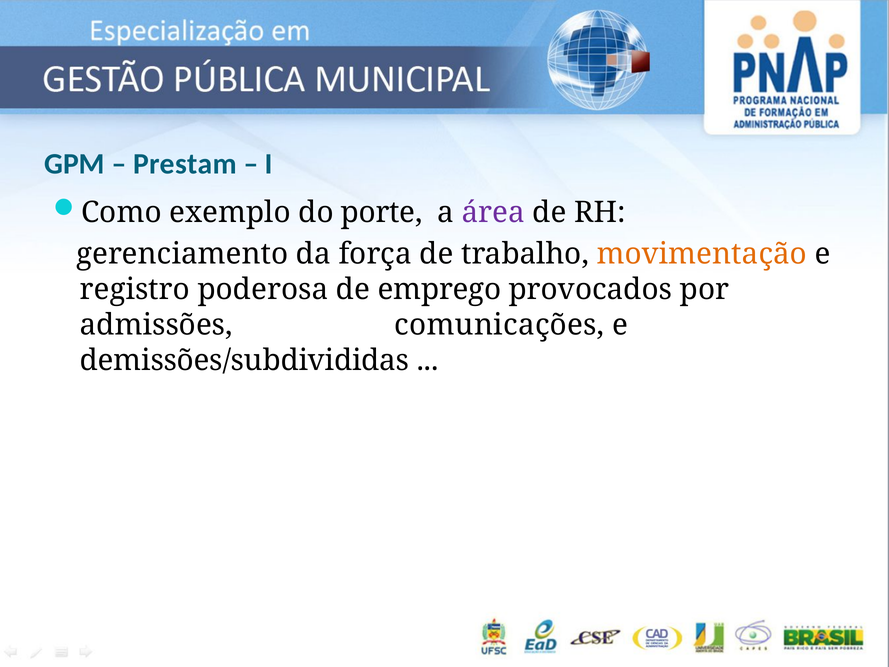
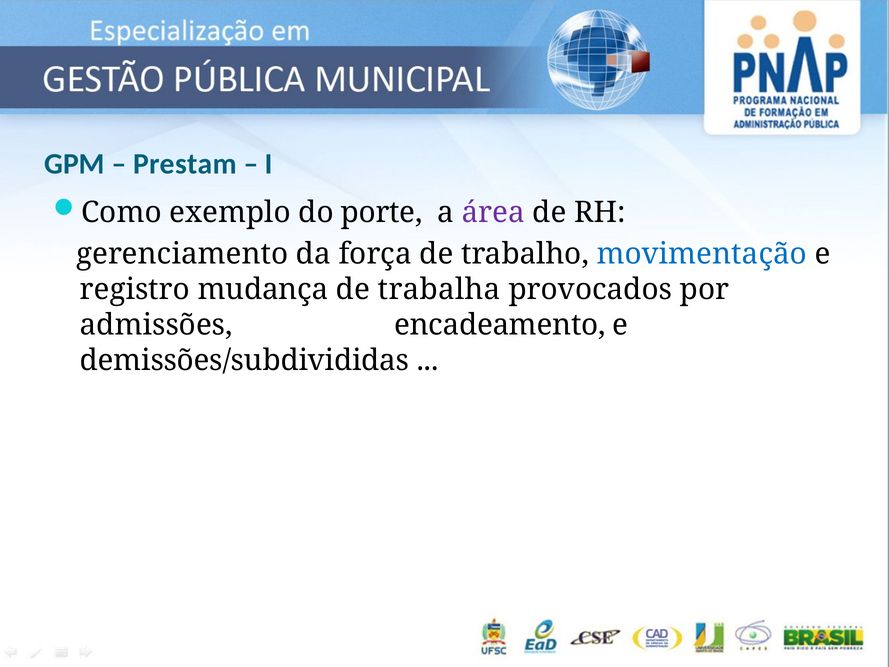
movimentação colour: orange -> blue
poderosa: poderosa -> mudança
emprego: emprego -> trabalha
comunicações: comunicações -> encadeamento
